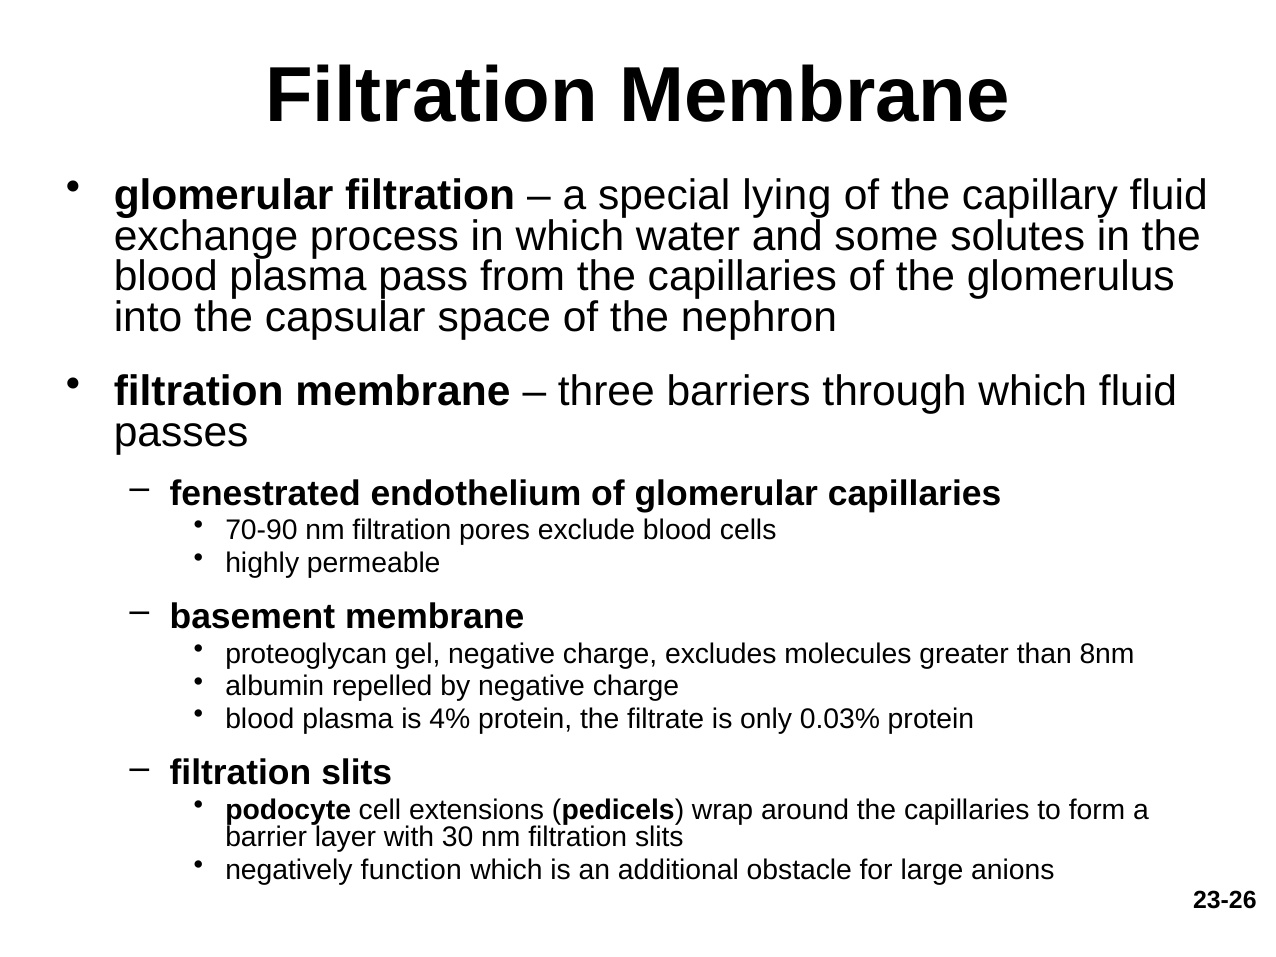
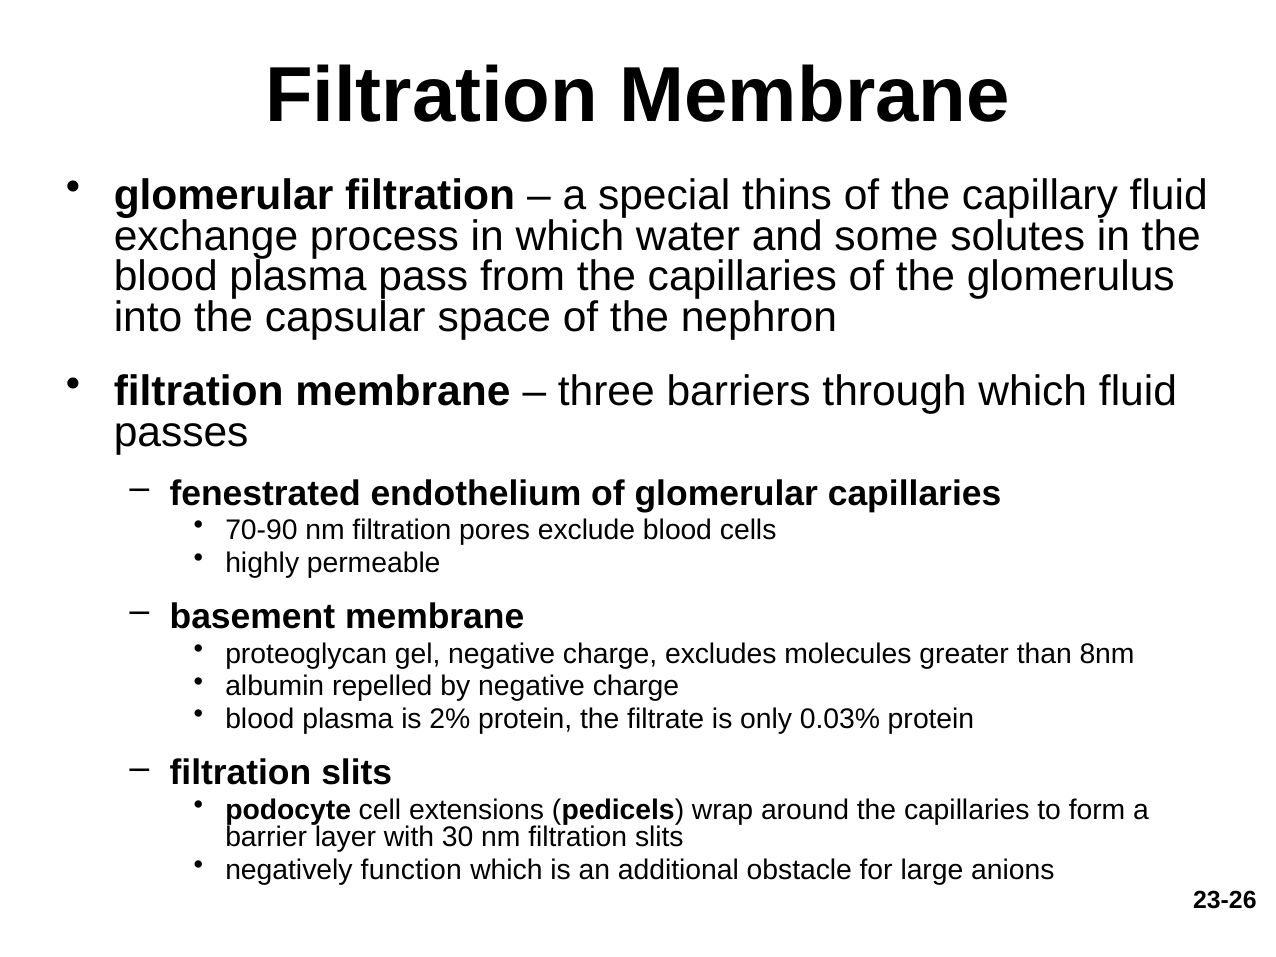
lying: lying -> thins
4%: 4% -> 2%
